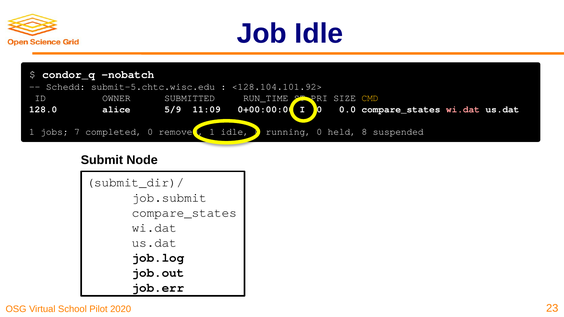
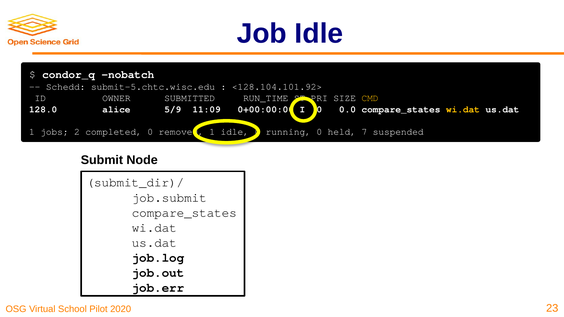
wi.dat at (463, 109) colour: pink -> yellow
7: 7 -> 2
8: 8 -> 7
